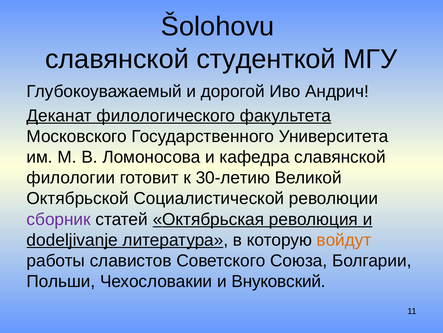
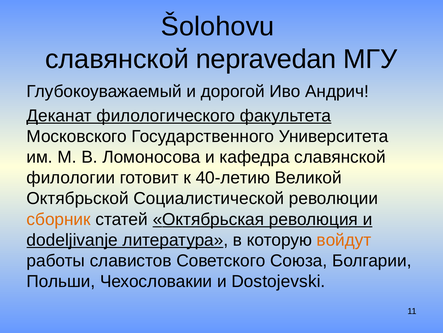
студенткой: студенткой -> nepravedan
30-летию: 30-летию -> 40-летию
сборник colour: purple -> orange
Внуковский: Внуковский -> Dostojevski
